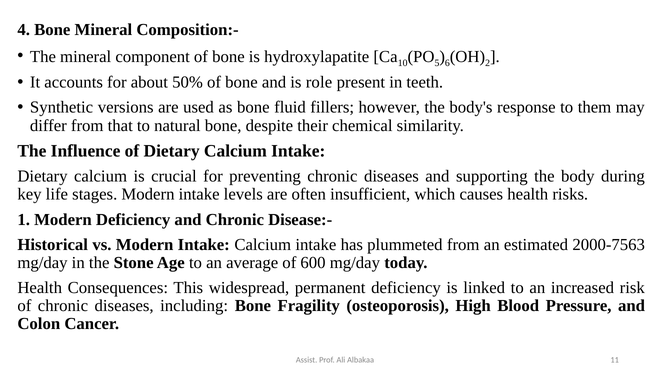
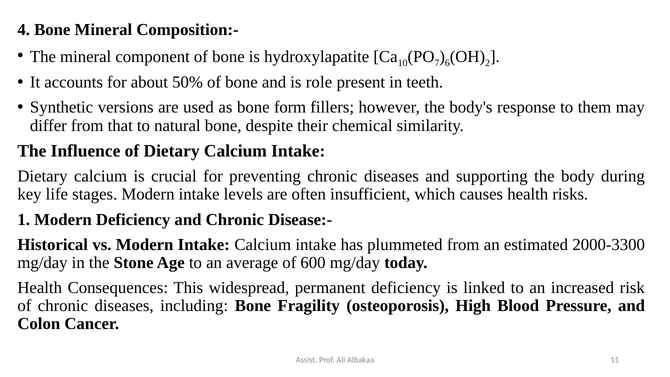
5: 5 -> 7
fluid: fluid -> form
2000-7563: 2000-7563 -> 2000-3300
